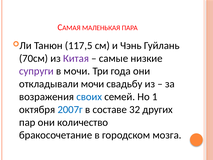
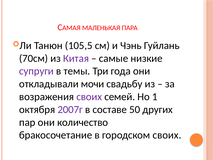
117,5: 117,5 -> 105,5
в мочи: мочи -> темы
своих at (89, 97) colour: blue -> purple
2007г colour: blue -> purple
32: 32 -> 50
городском мозга: мозга -> своих
